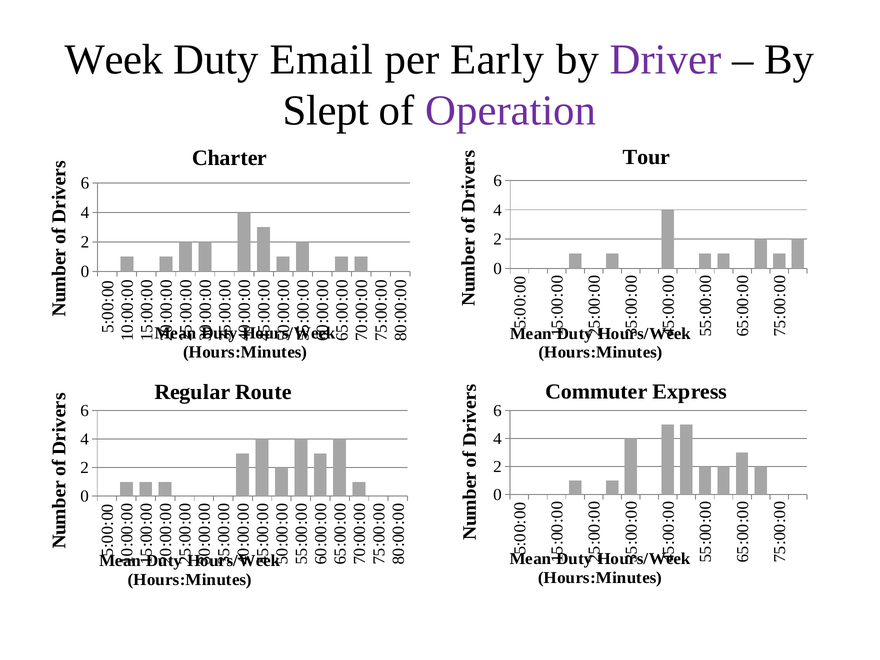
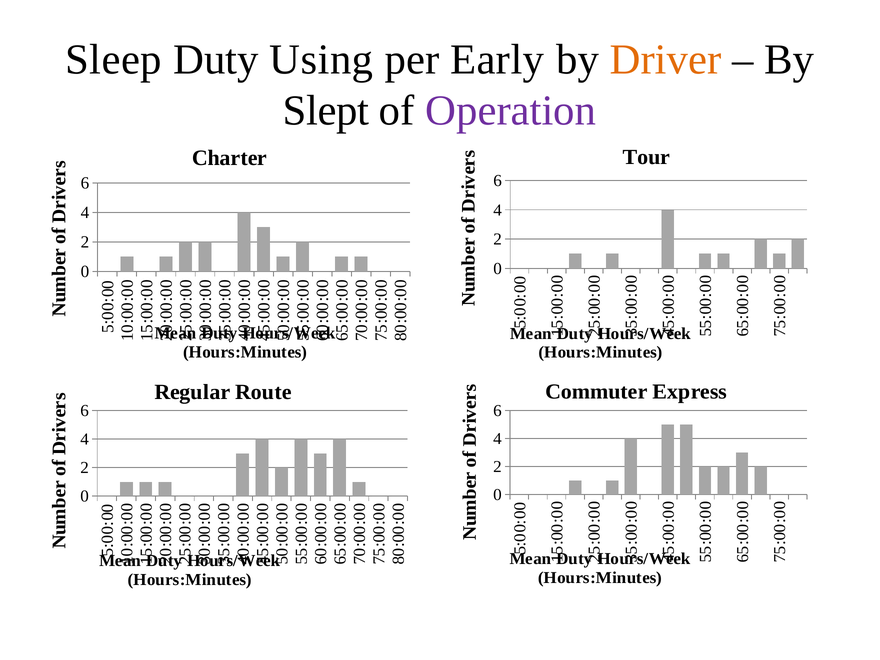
Week: Week -> Sleep
Email: Email -> Using
Driver colour: purple -> orange
